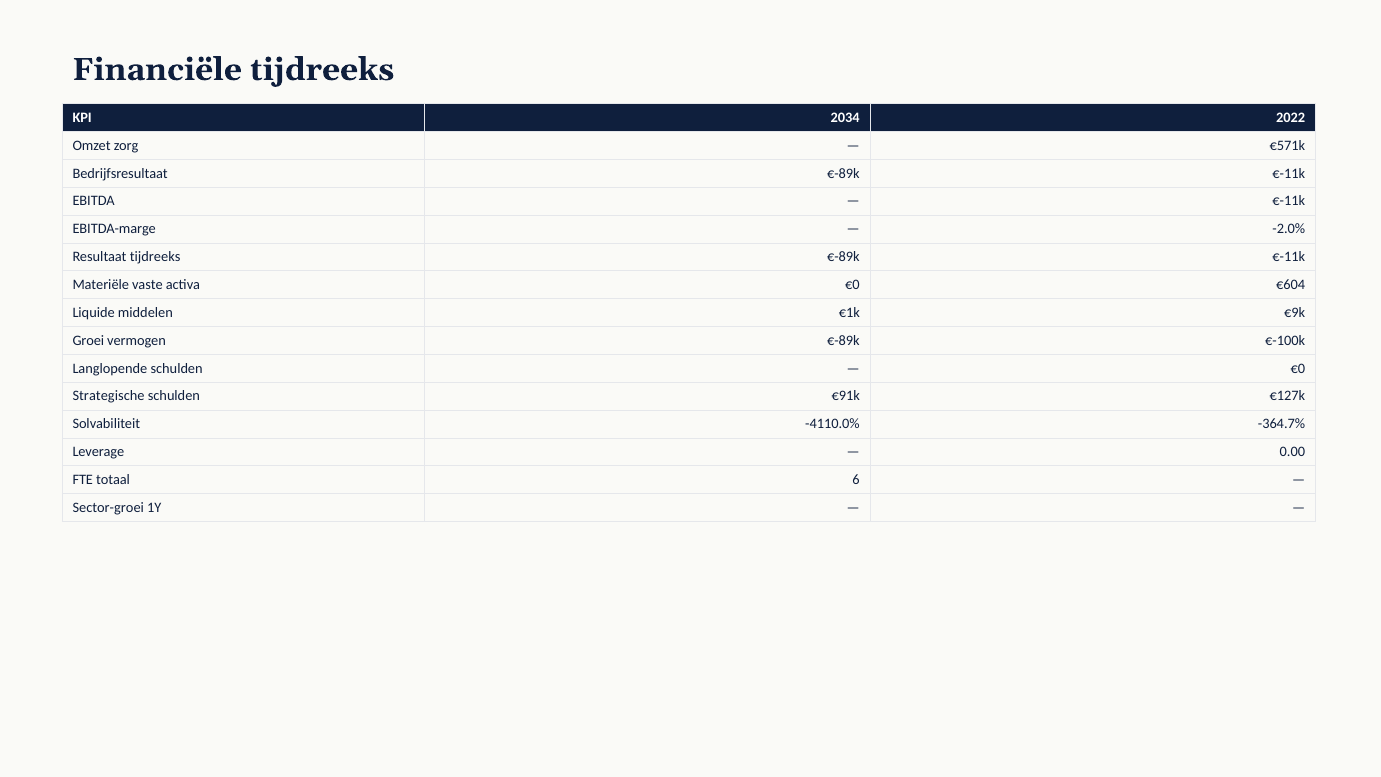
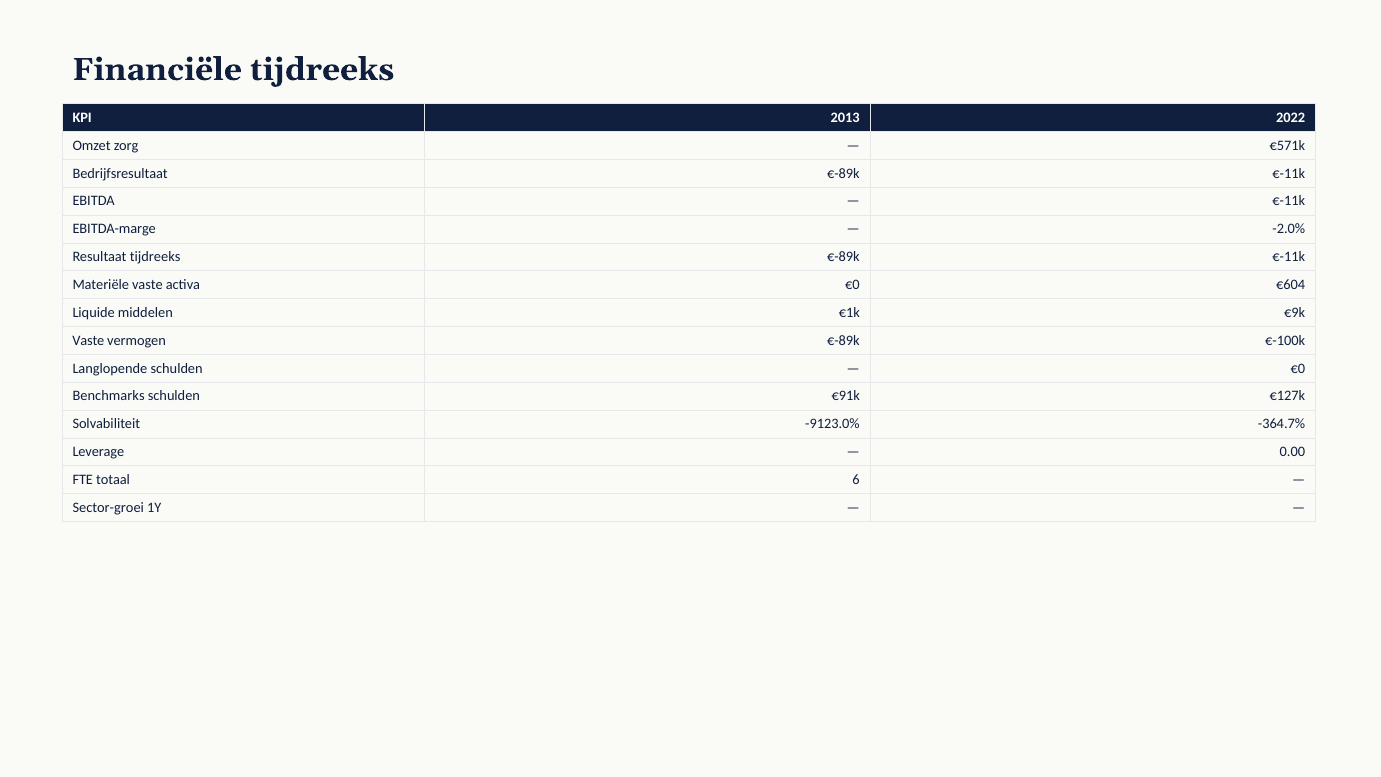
2034: 2034 -> 2013
Groei at (88, 340): Groei -> Vaste
Strategische: Strategische -> Benchmarks
-4110.0%: -4110.0% -> -9123.0%
